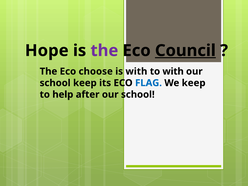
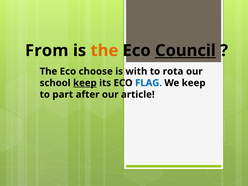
Hope: Hope -> From
the at (104, 51) colour: purple -> orange
to with: with -> rota
keep at (85, 83) underline: none -> present
help: help -> part
after our school: school -> article
